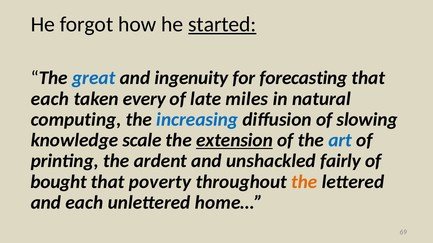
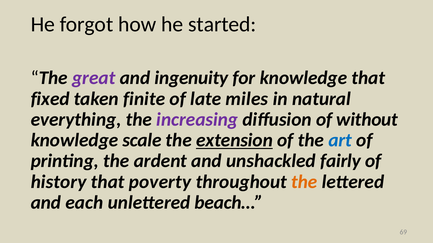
started underline: present -> none
great colour: blue -> purple
for forecasting: forecasting -> knowledge
each at (50, 99): each -> fixed
every: every -> finite
computing: computing -> everything
increasing colour: blue -> purple
slowing: slowing -> without
bought: bought -> history
home…: home… -> beach…
